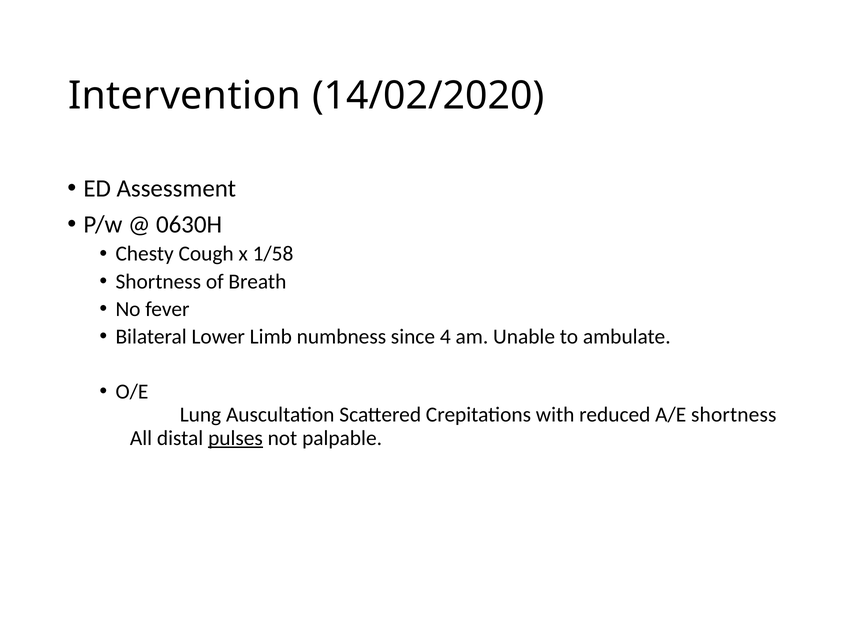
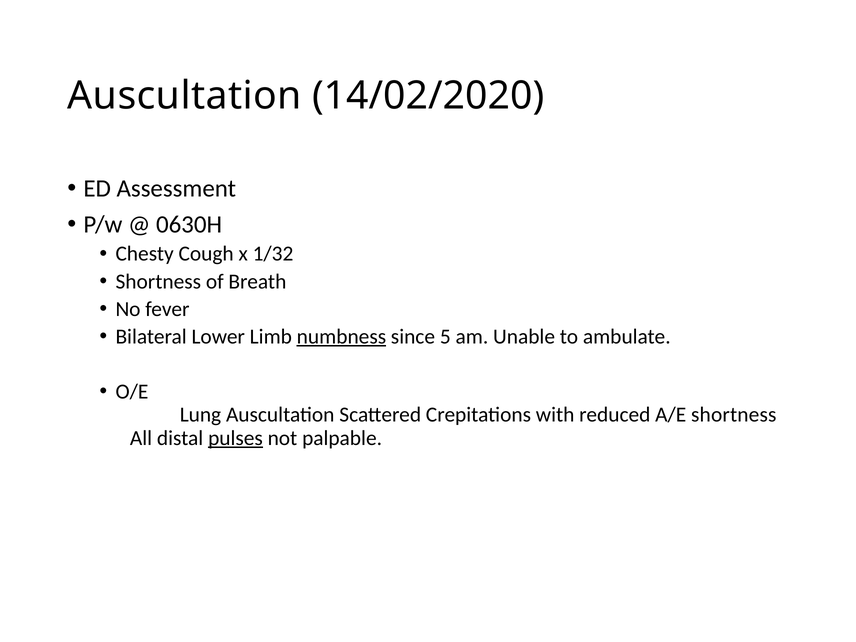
Intervention at (185, 96): Intervention -> Auscultation
1/58: 1/58 -> 1/32
numbness underline: none -> present
4: 4 -> 5
